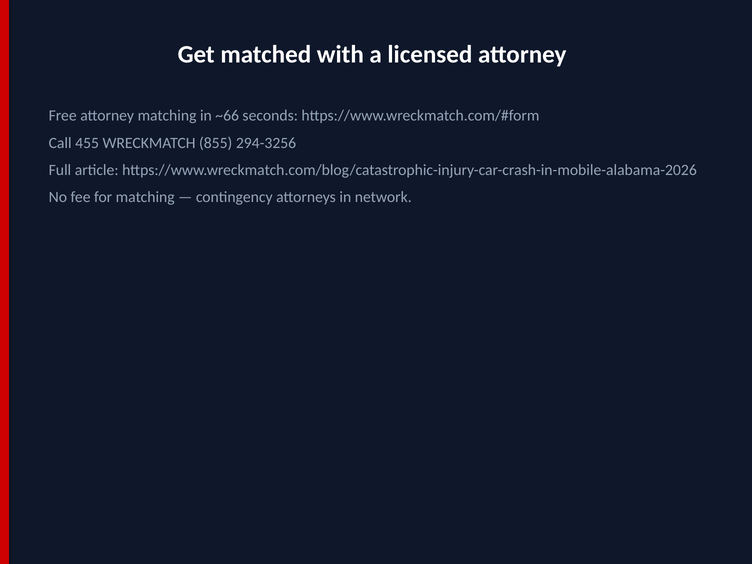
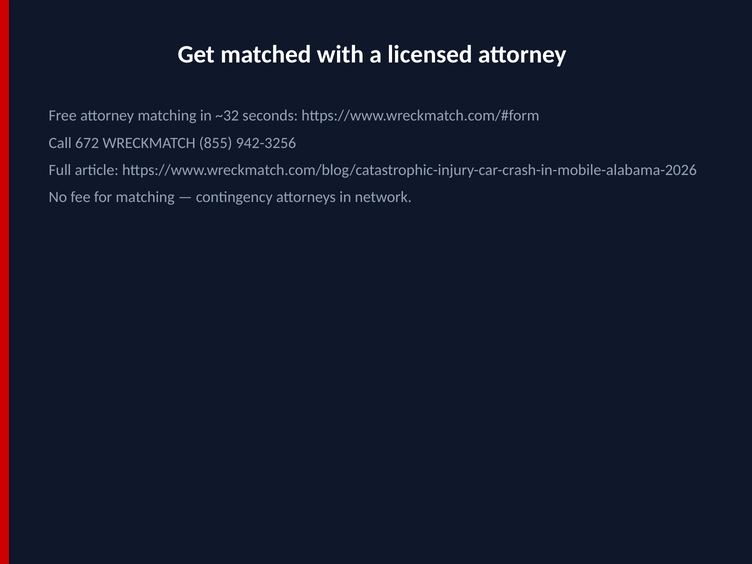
~66: ~66 -> ~32
455: 455 -> 672
294-3256: 294-3256 -> 942-3256
